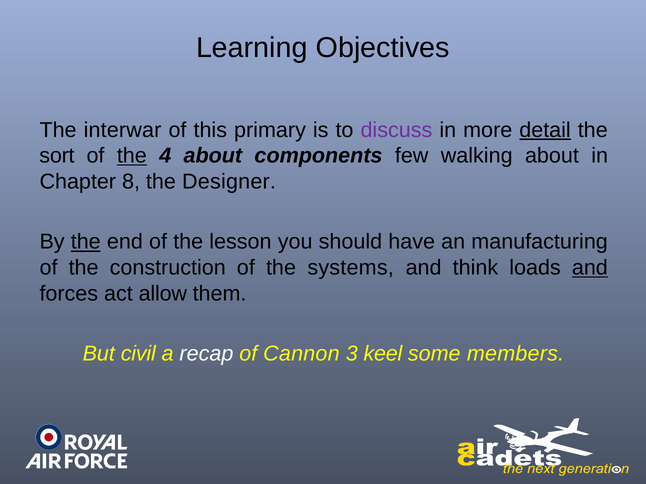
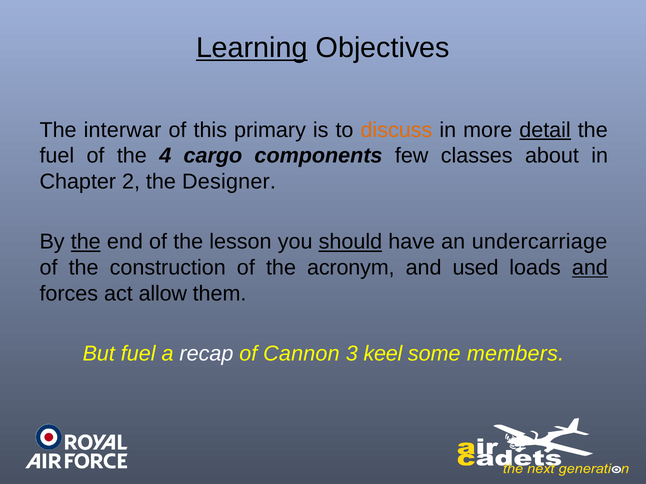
Learning underline: none -> present
discuss colour: purple -> orange
sort at (57, 156): sort -> fuel
the at (132, 156) underline: present -> none
4 about: about -> cargo
walking: walking -> classes
8: 8 -> 2
should underline: none -> present
manufacturing: manufacturing -> undercarriage
systems: systems -> acronym
think: think -> used
But civil: civil -> fuel
